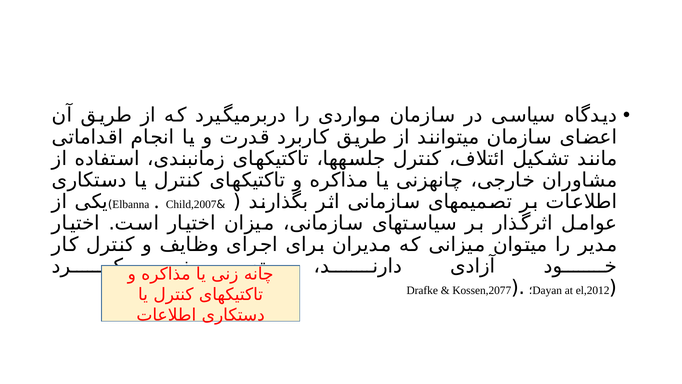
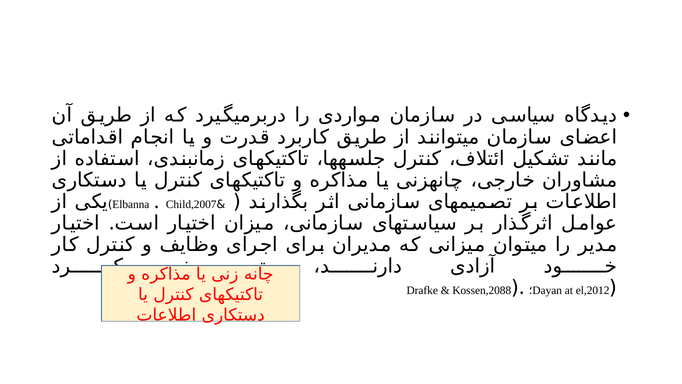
Kossen,2077: Kossen,2077 -> Kossen,2088
